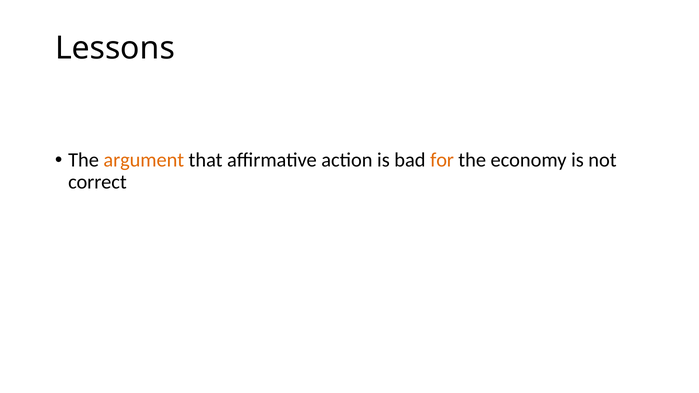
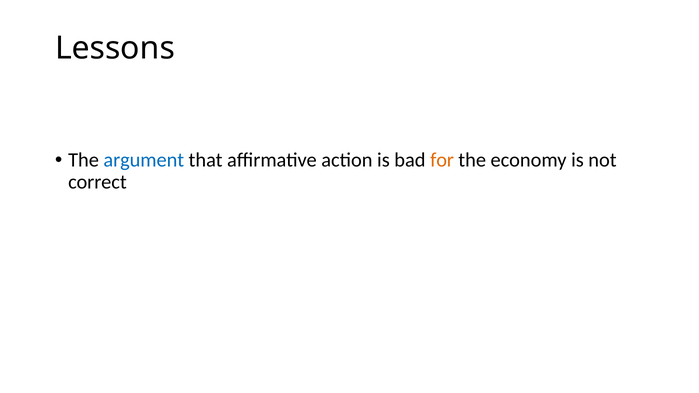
argument colour: orange -> blue
